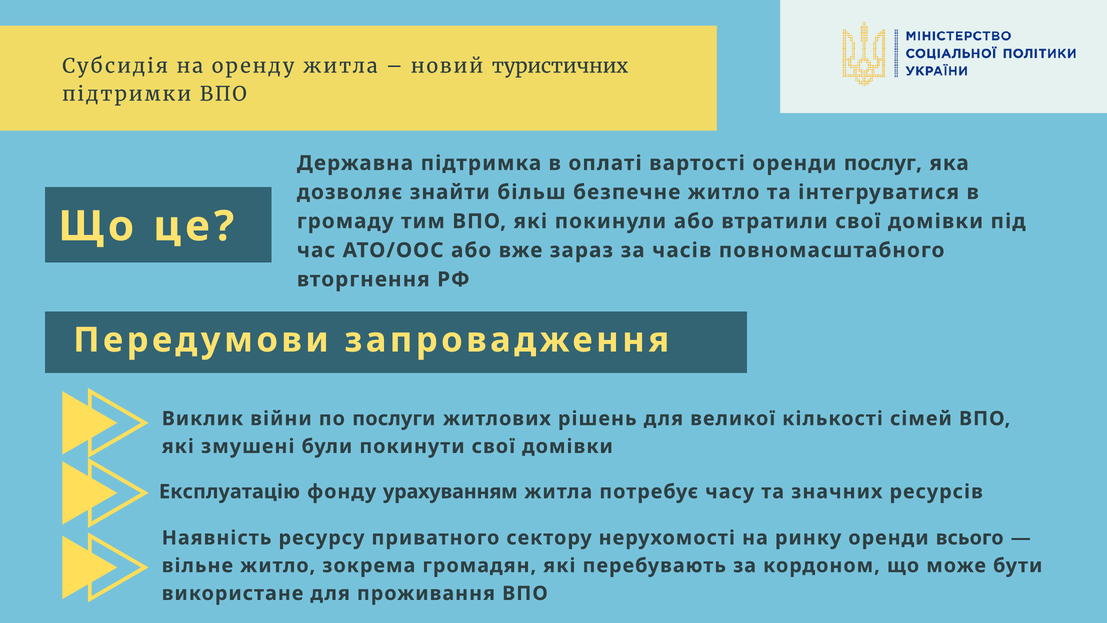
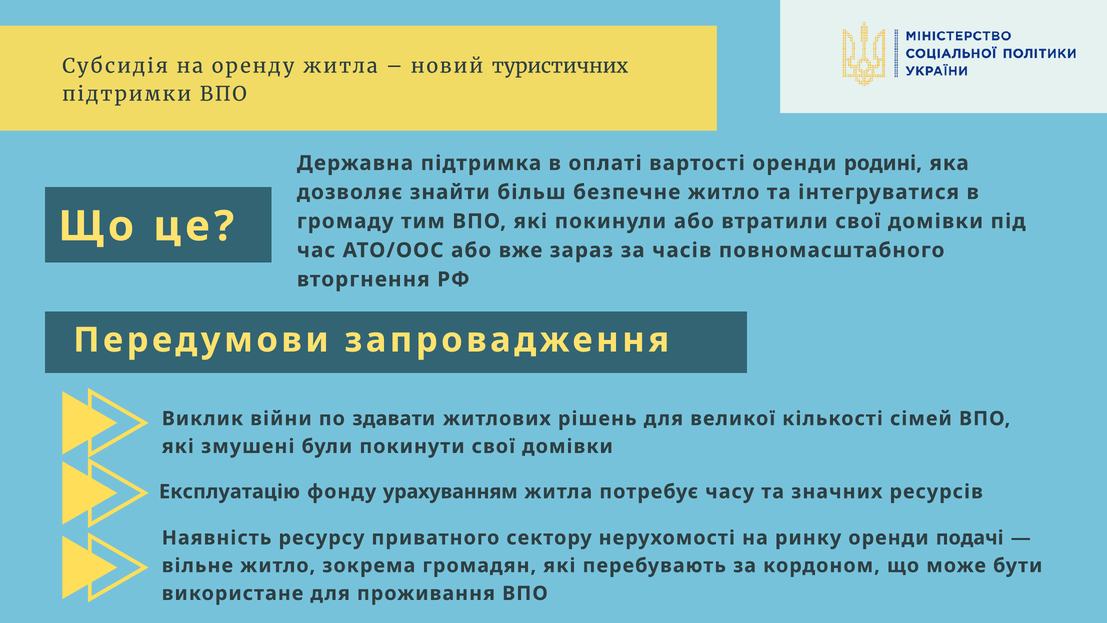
послуг: послуг -> родині
послуги: послуги -> здавати
всього: всього -> подачі
